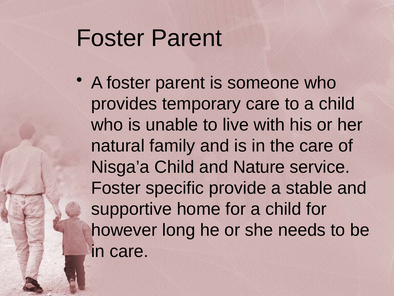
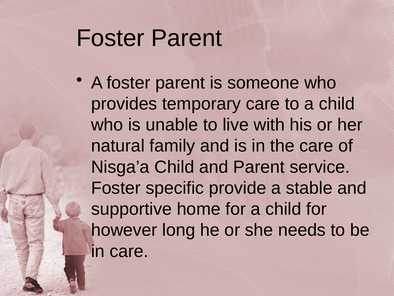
and Nature: Nature -> Parent
